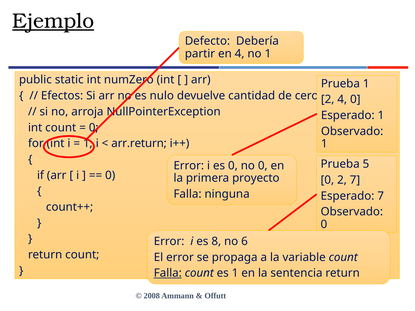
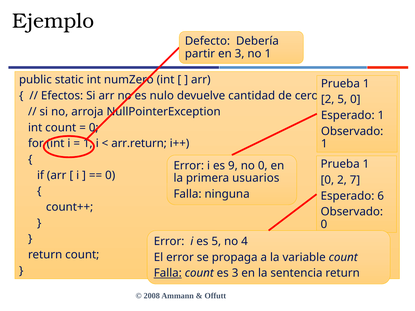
Ejemplo underline: present -> none
en 4: 4 -> 3
4 at (342, 100): 4 -> 5
5 at (366, 164): 5 -> 1
es 0: 0 -> 9
proyecto: proyecto -> usuarios
Esperado 7: 7 -> 6
es 8: 8 -> 5
6: 6 -> 4
es 1: 1 -> 3
